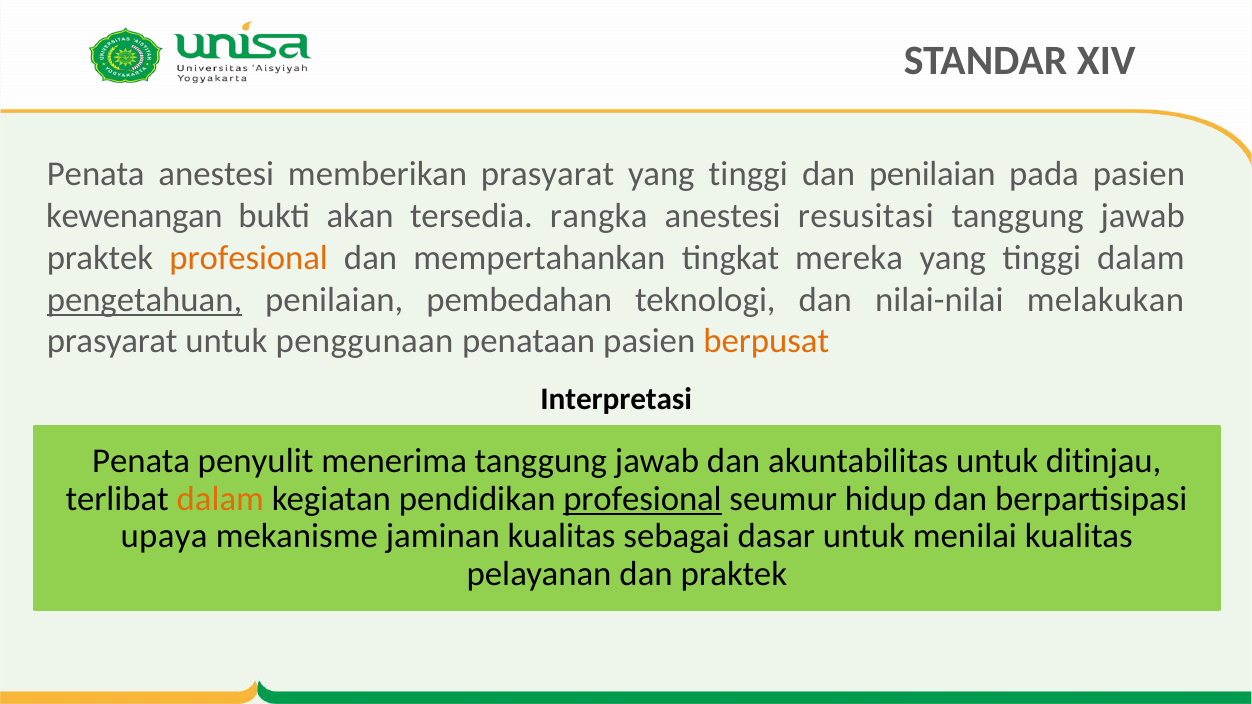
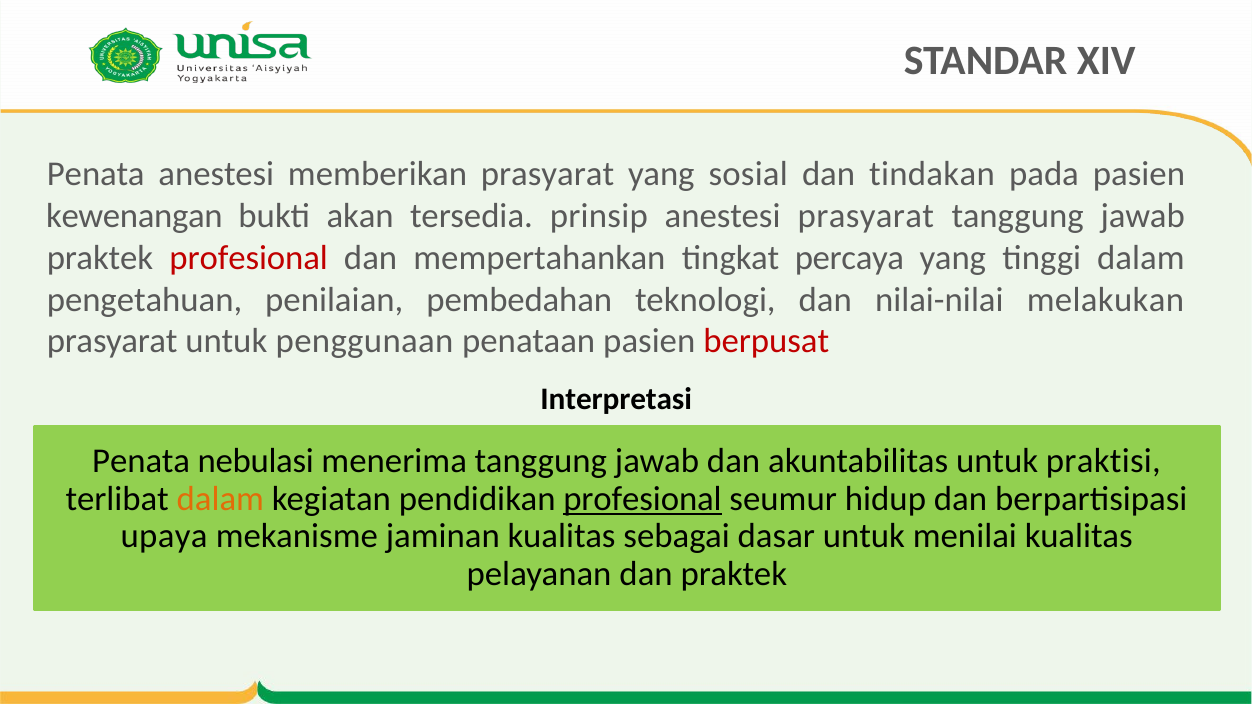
tinggi at (748, 175): tinggi -> sosial
dan penilaian: penilaian -> tindakan
rangka: rangka -> prinsip
anestesi resusitasi: resusitasi -> prasyarat
profesional at (249, 258) colour: orange -> red
mereka: mereka -> percaya
pengetahuan underline: present -> none
berpusat colour: orange -> red
penyulit: penyulit -> nebulasi
ditinjau: ditinjau -> praktisi
